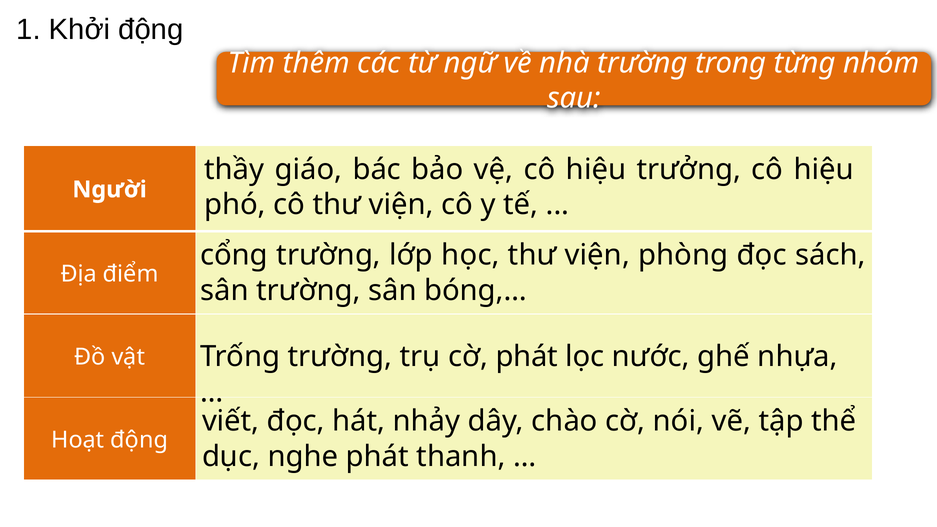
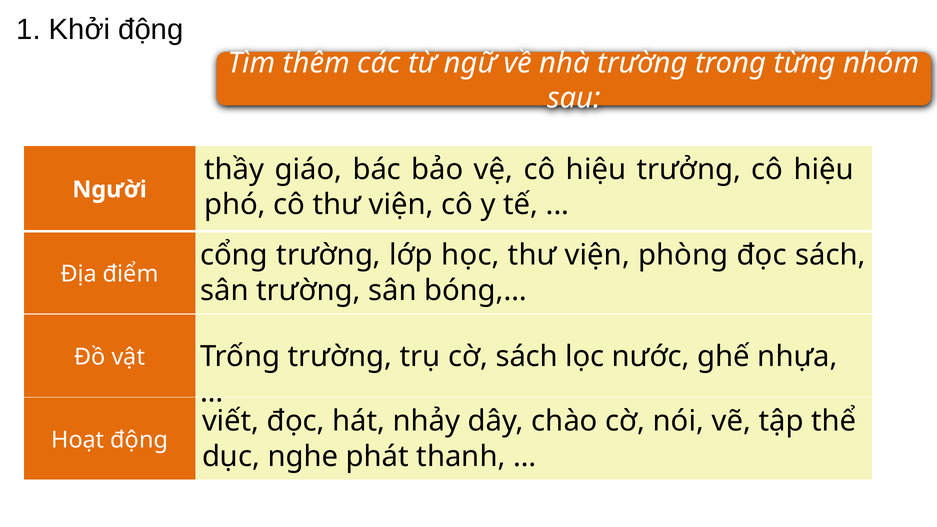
cờ phát: phát -> sách
